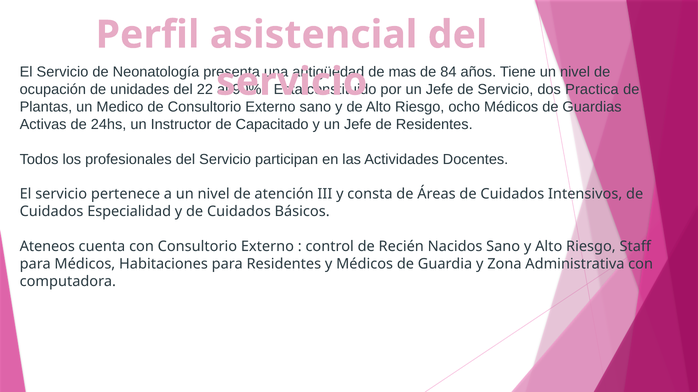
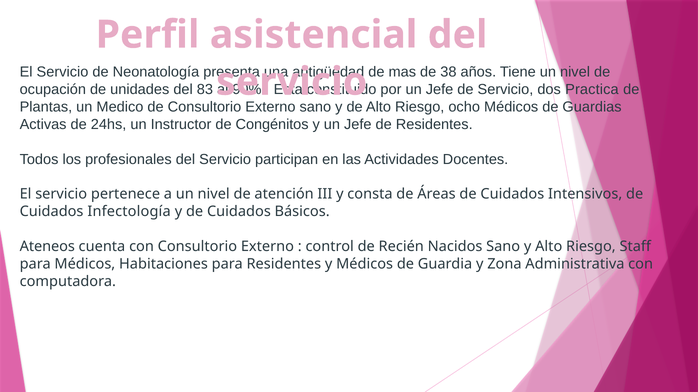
84: 84 -> 38
22: 22 -> 83
Capacitado: Capacitado -> Congénitos
Especialidad: Especialidad -> Infectología
